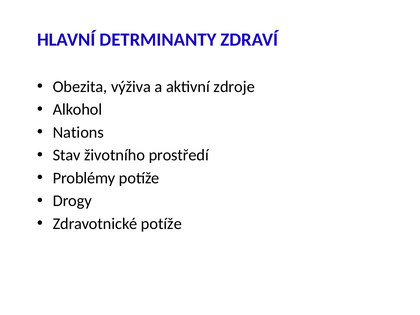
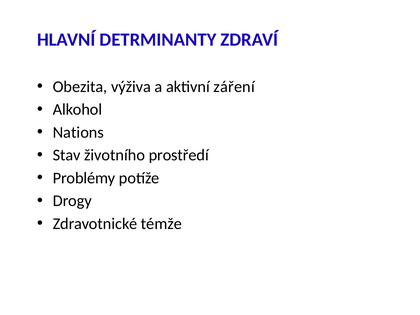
zdroje: zdroje -> záření
Zdravotnické potíže: potíže -> témže
